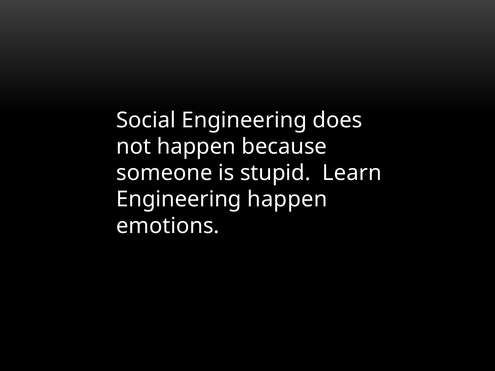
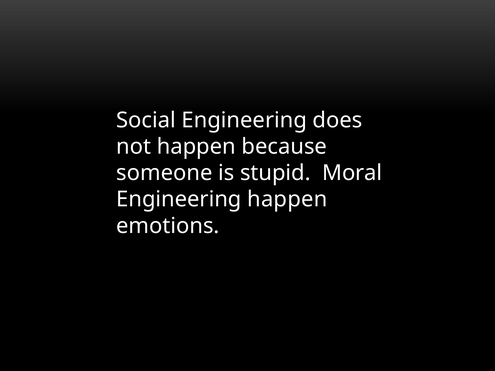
Learn: Learn -> Moral
